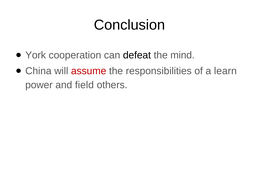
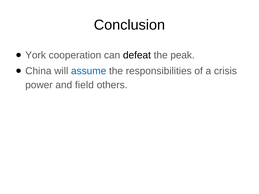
mind: mind -> peak
assume colour: red -> blue
learn: learn -> crisis
